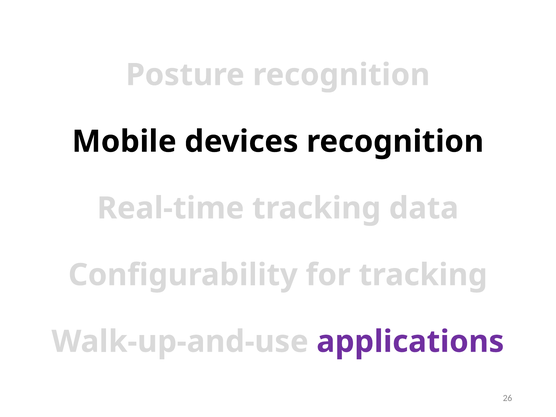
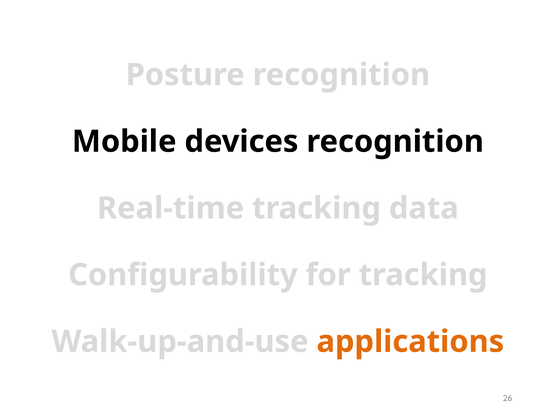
applications colour: purple -> orange
